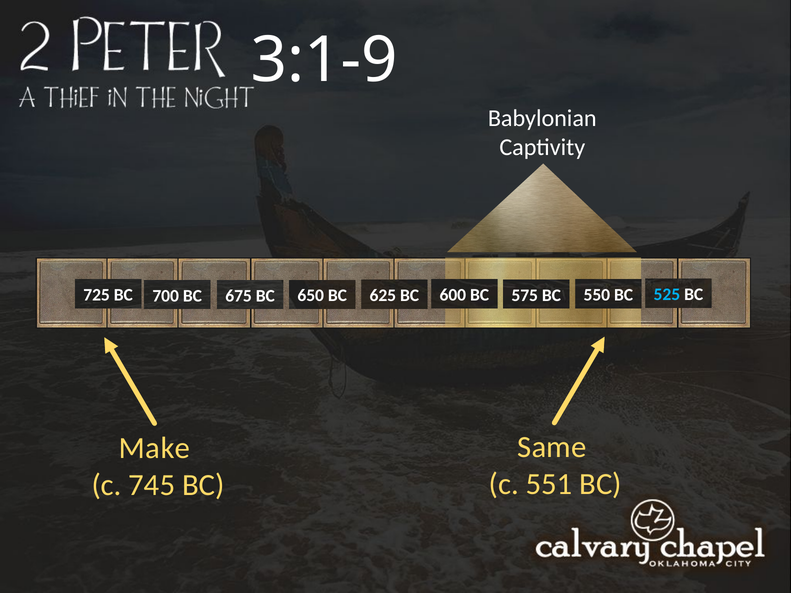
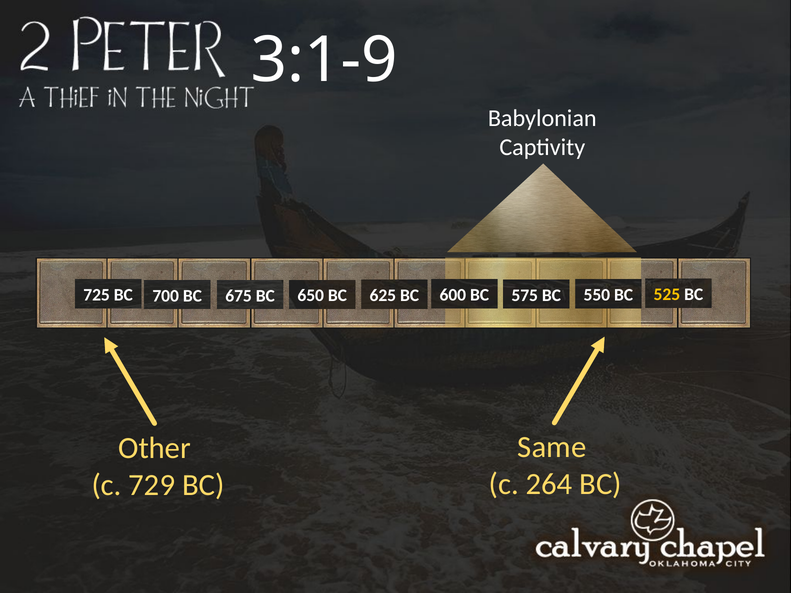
525 colour: light blue -> yellow
Make: Make -> Other
551: 551 -> 264
745: 745 -> 729
